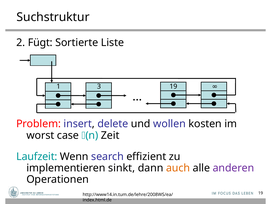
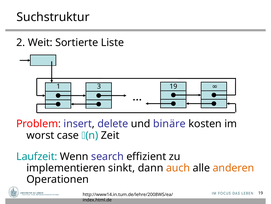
Fügt: Fügt -> Weit
wollen: wollen -> binäre
anderen colour: purple -> orange
